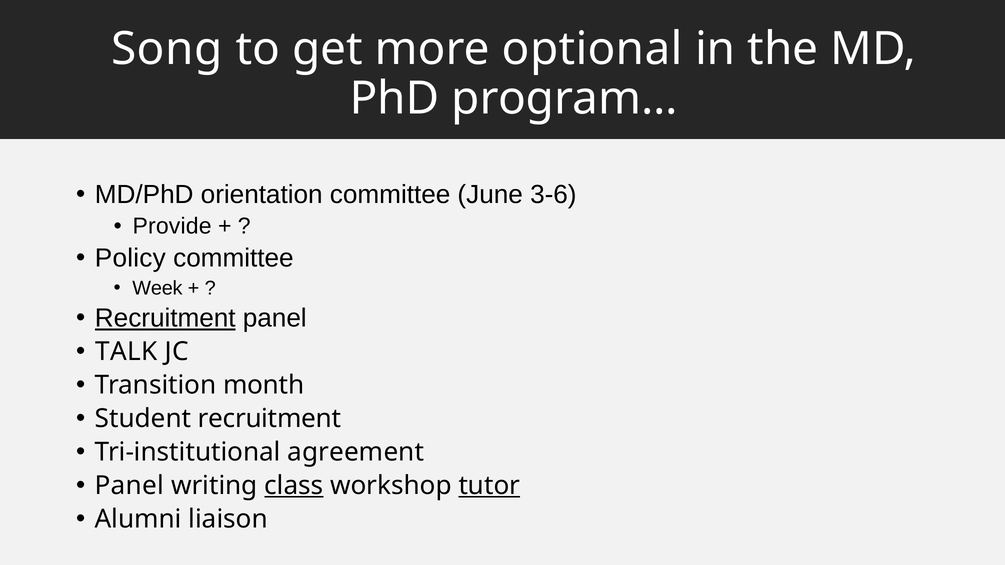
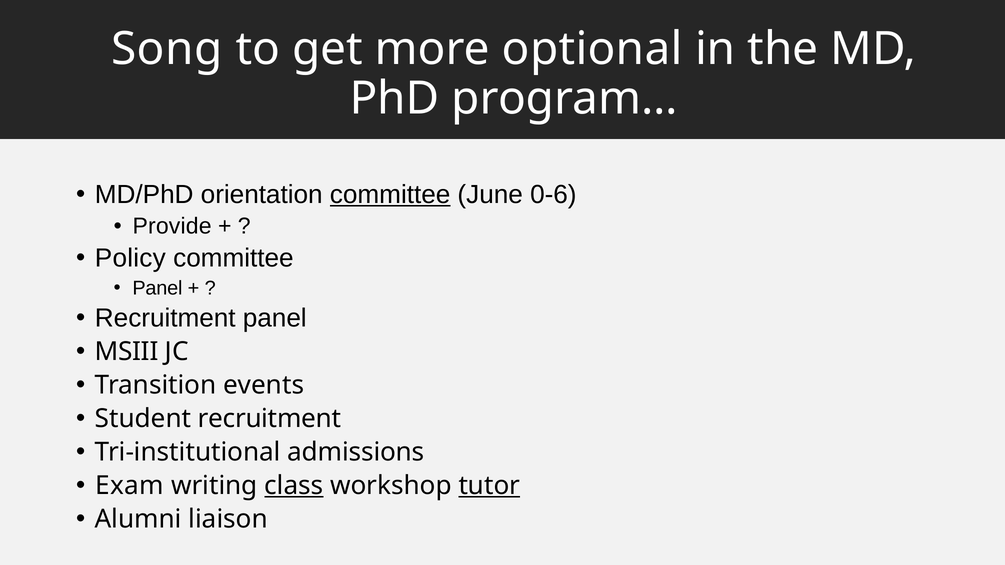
committee at (390, 195) underline: none -> present
3-6: 3-6 -> 0-6
Week at (157, 288): Week -> Panel
Recruitment at (165, 318) underline: present -> none
TALK: TALK -> MSIII
month: month -> events
agreement: agreement -> admissions
Panel at (129, 486): Panel -> Exam
